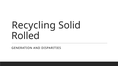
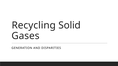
Rolled: Rolled -> Gases
